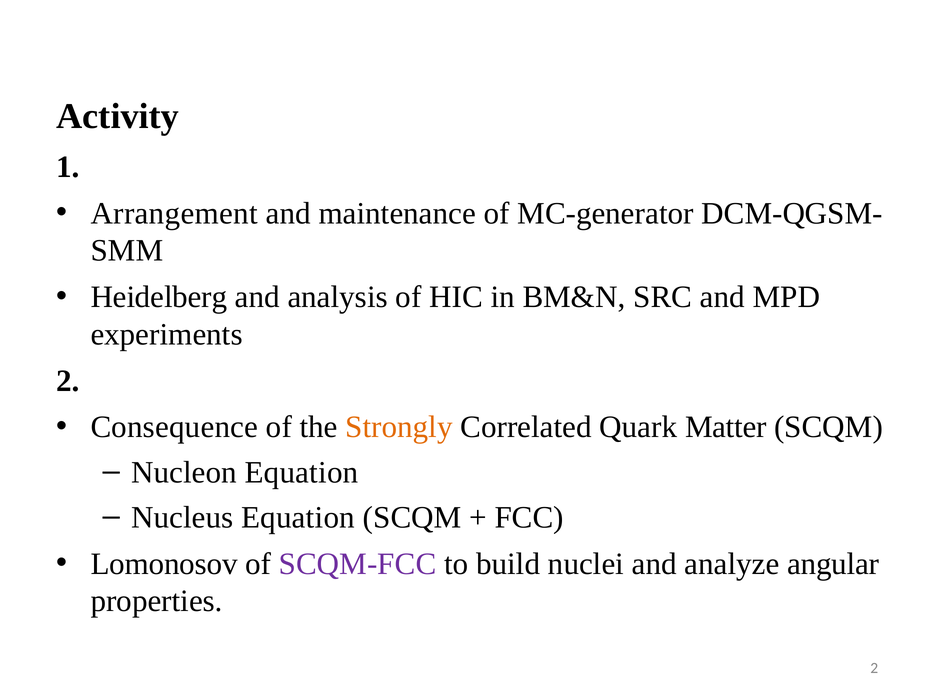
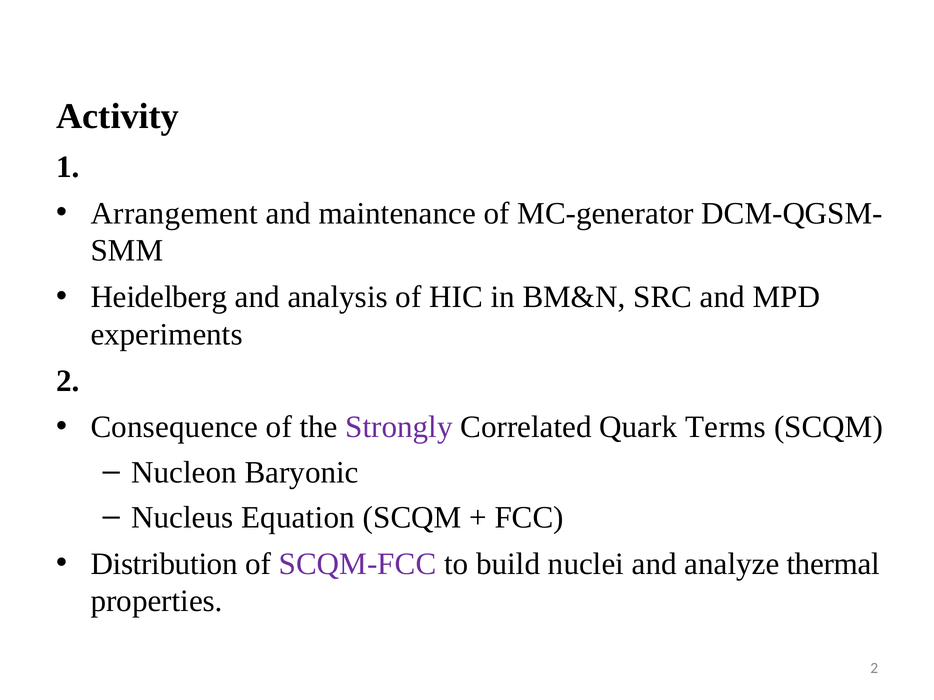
Strongly colour: orange -> purple
Matter: Matter -> Terms
Nucleon Equation: Equation -> Baryonic
Lomonosov: Lomonosov -> Distribution
angular: angular -> thermal
